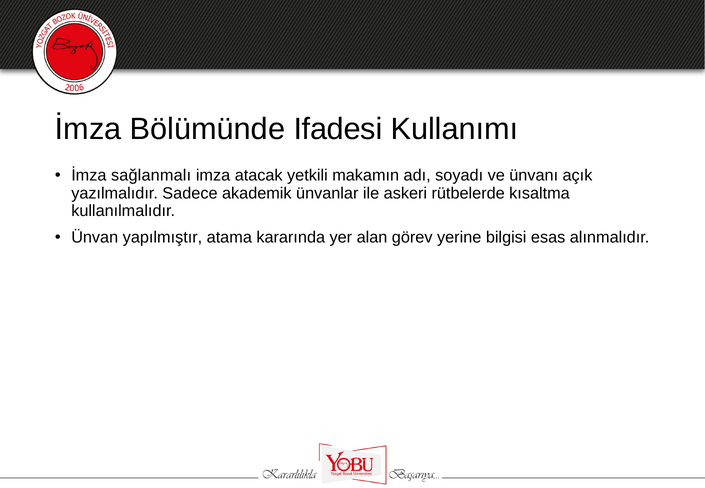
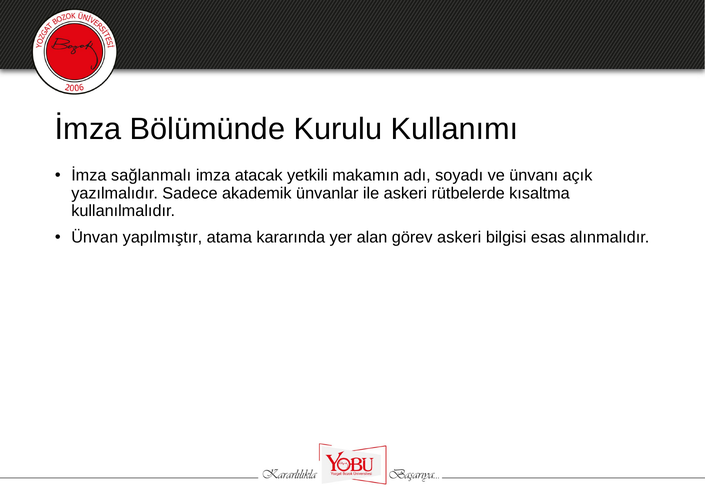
Ifadesi: Ifadesi -> Kurulu
görev yerine: yerine -> askeri
